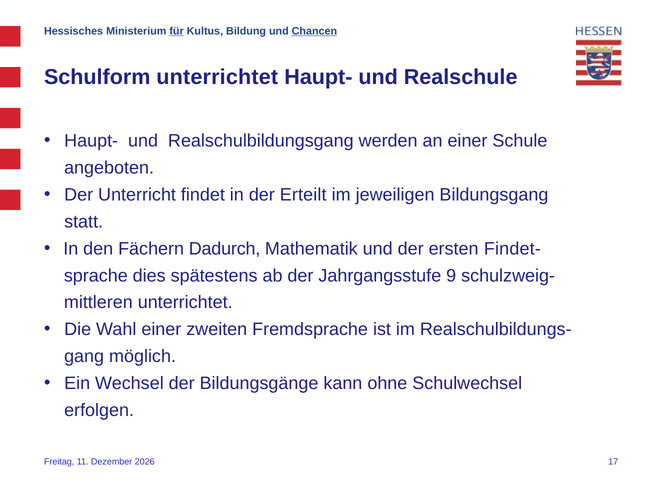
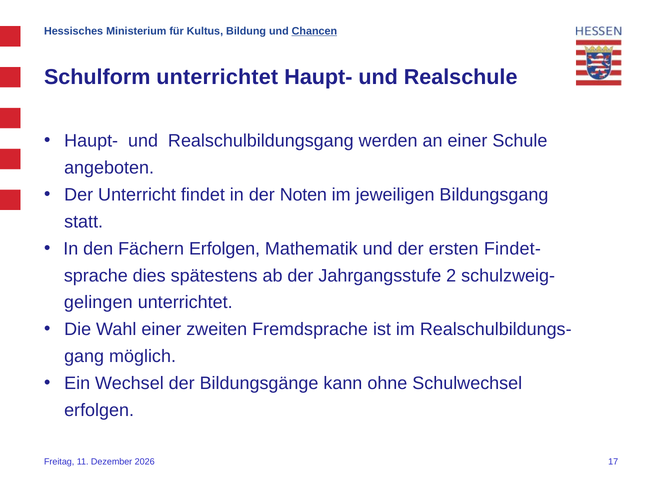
für underline: present -> none
Erteilt: Erteilt -> Noten
Fächern Dadurch: Dadurch -> Erfolgen
9: 9 -> 2
mittleren: mittleren -> gelingen
